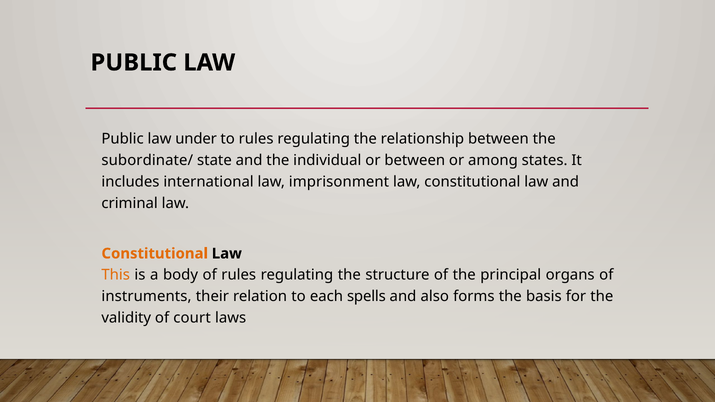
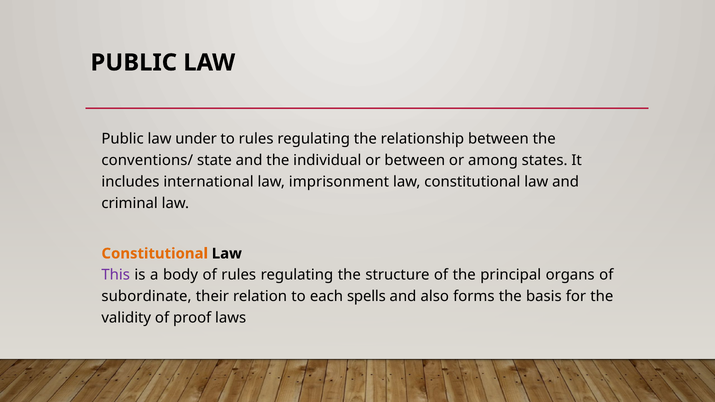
subordinate/: subordinate/ -> conventions/
This colour: orange -> purple
instruments: instruments -> subordinate
court: court -> proof
